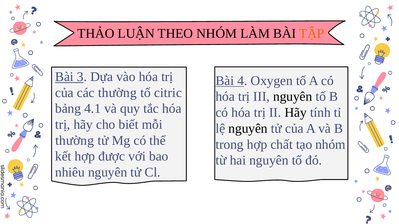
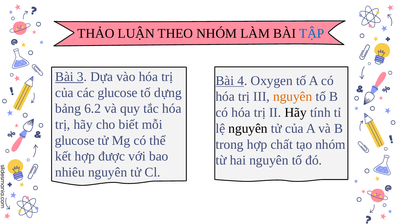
TẬP colour: orange -> blue
các thường: thường -> glucose
citric: citric -> dựng
nguyên at (293, 97) colour: black -> orange
4.1: 4.1 -> 6.2
thường at (75, 141): thường -> glucose
